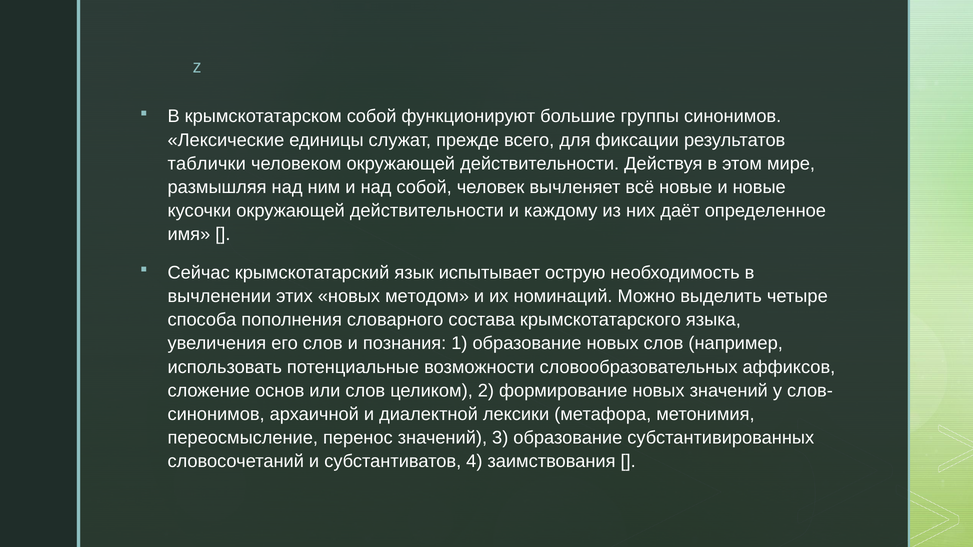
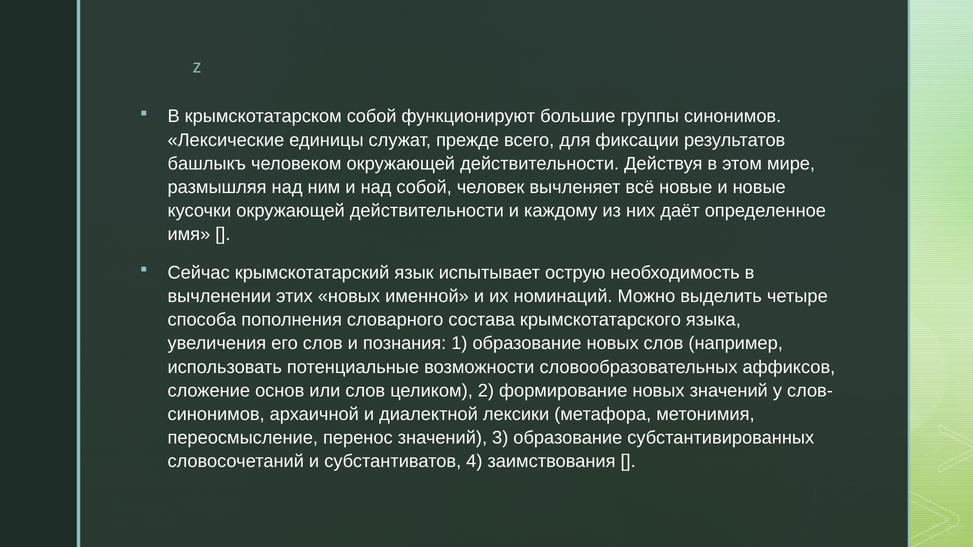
таблички: таблички -> башлыкъ
методом: методом -> именной
